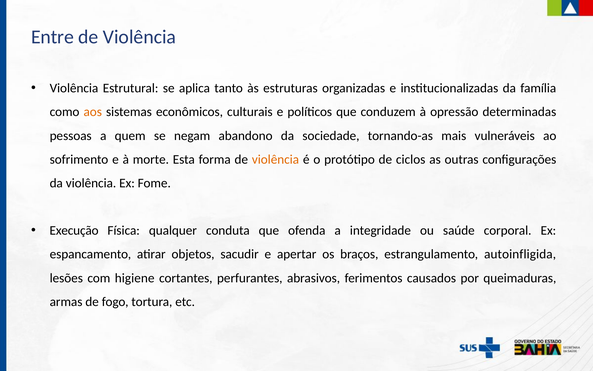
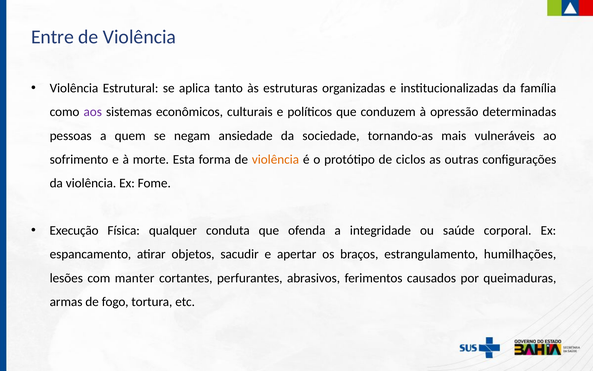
aos colour: orange -> purple
abandono: abandono -> ansiedade
autoinfligida: autoinfligida -> humilhações
higiene: higiene -> manter
